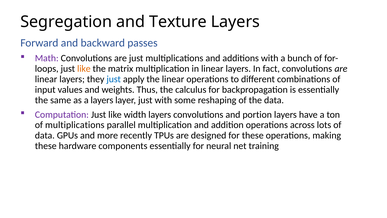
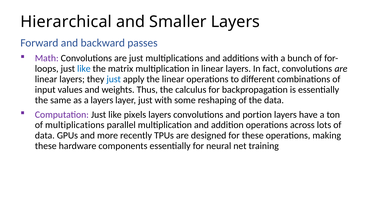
Segregation: Segregation -> Hierarchical
Texture: Texture -> Smaller
like at (84, 69) colour: orange -> blue
width: width -> pixels
